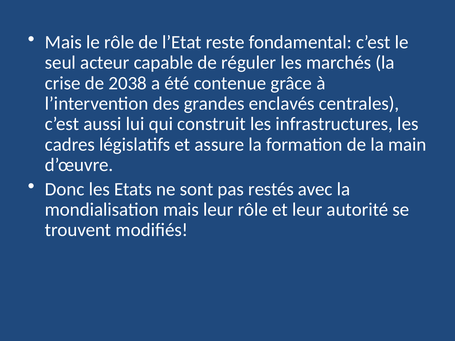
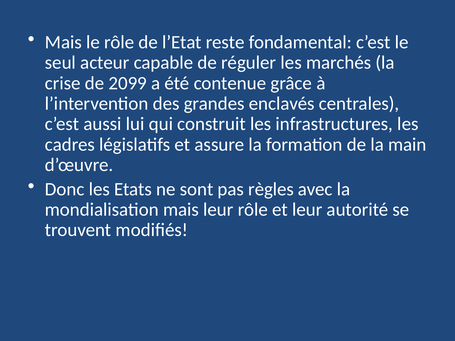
2038: 2038 -> 2099
restés: restés -> règles
